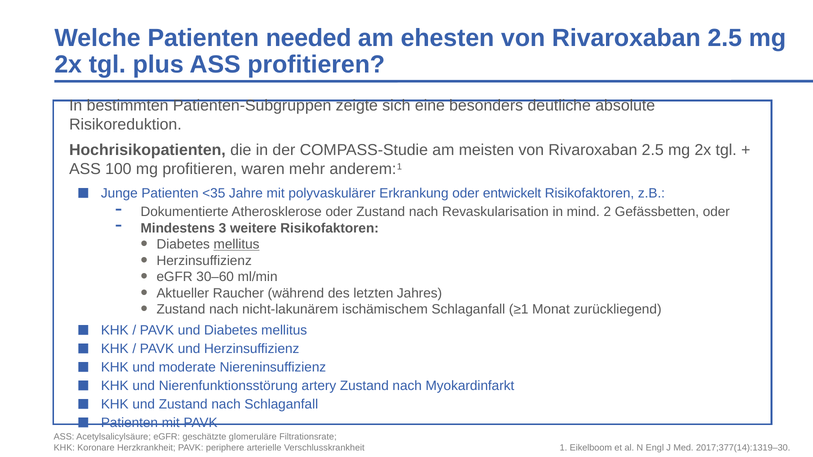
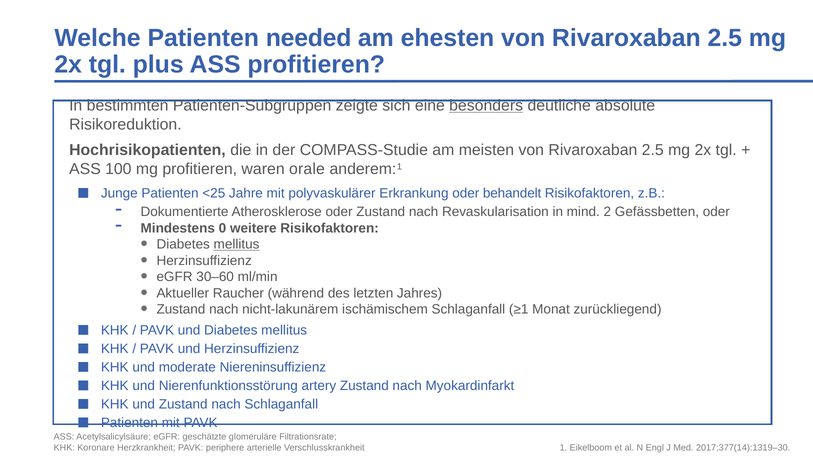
besonders underline: none -> present
mehr: mehr -> orale
<35: <35 -> <25
entwickelt: entwickelt -> behandelt
3: 3 -> 0
